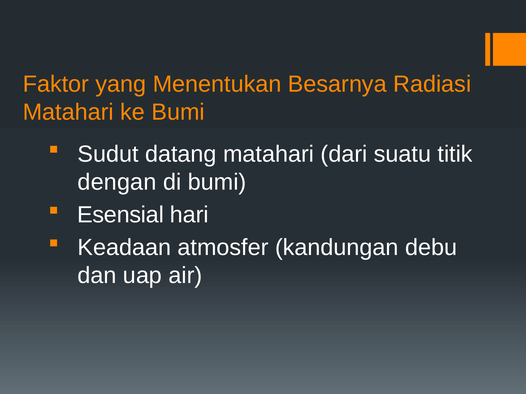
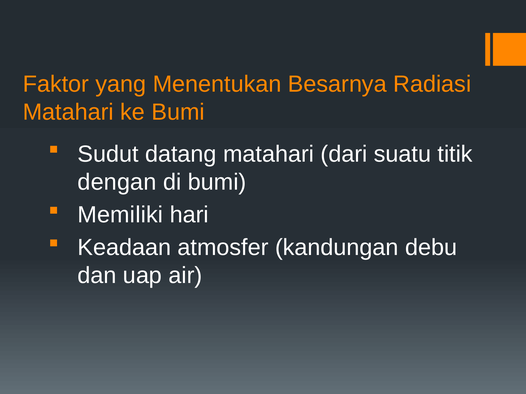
Esensial: Esensial -> Memiliki
